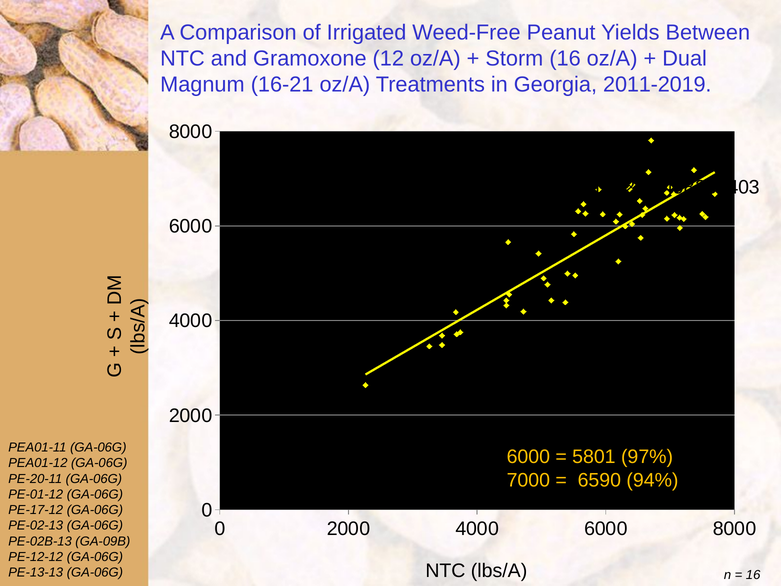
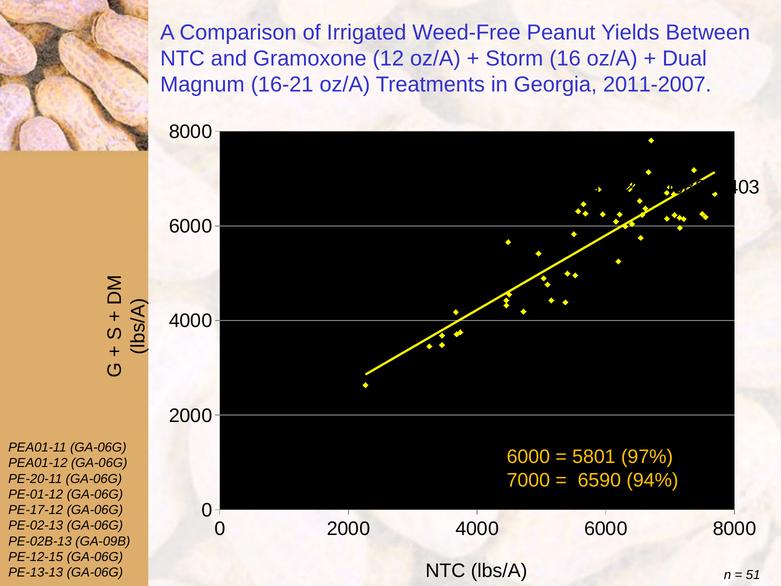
2011-2019: 2011-2019 -> 2011-2007
PE-12-12: PE-12-12 -> PE-12-15
16 at (753, 575): 16 -> 51
